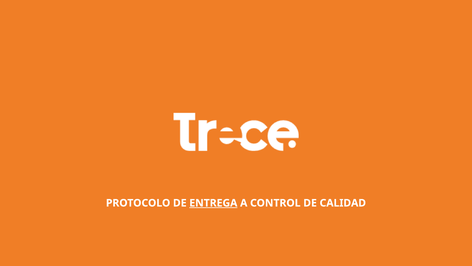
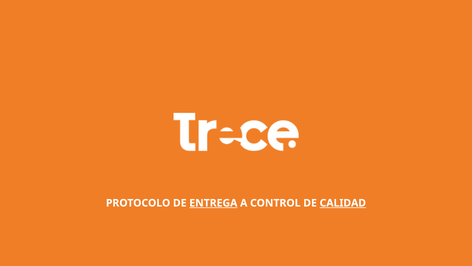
CALIDAD underline: none -> present
